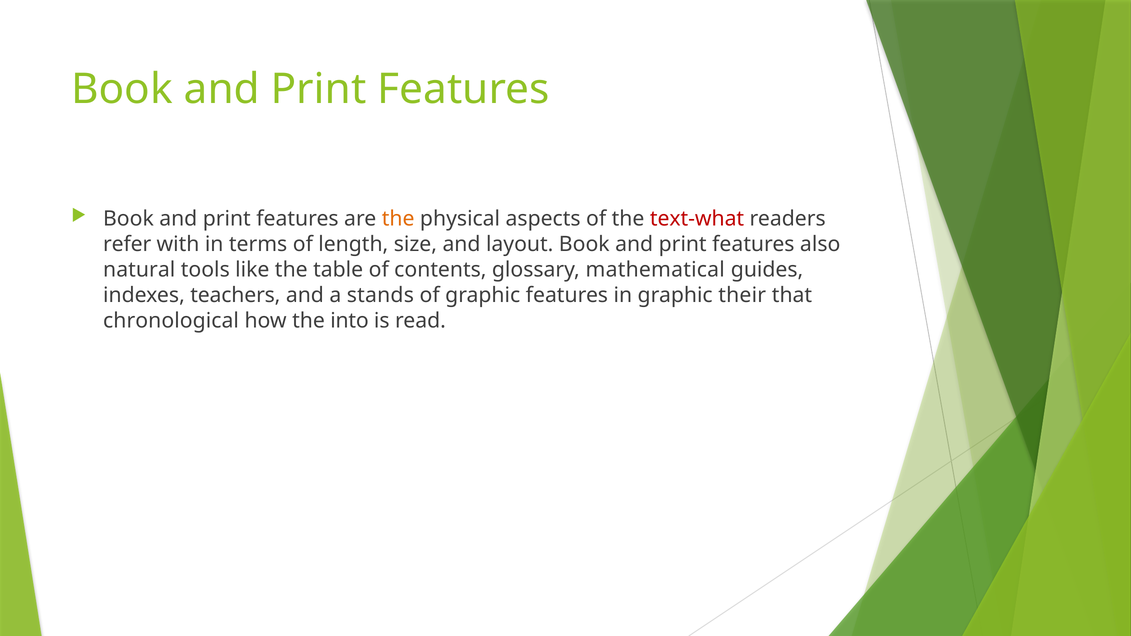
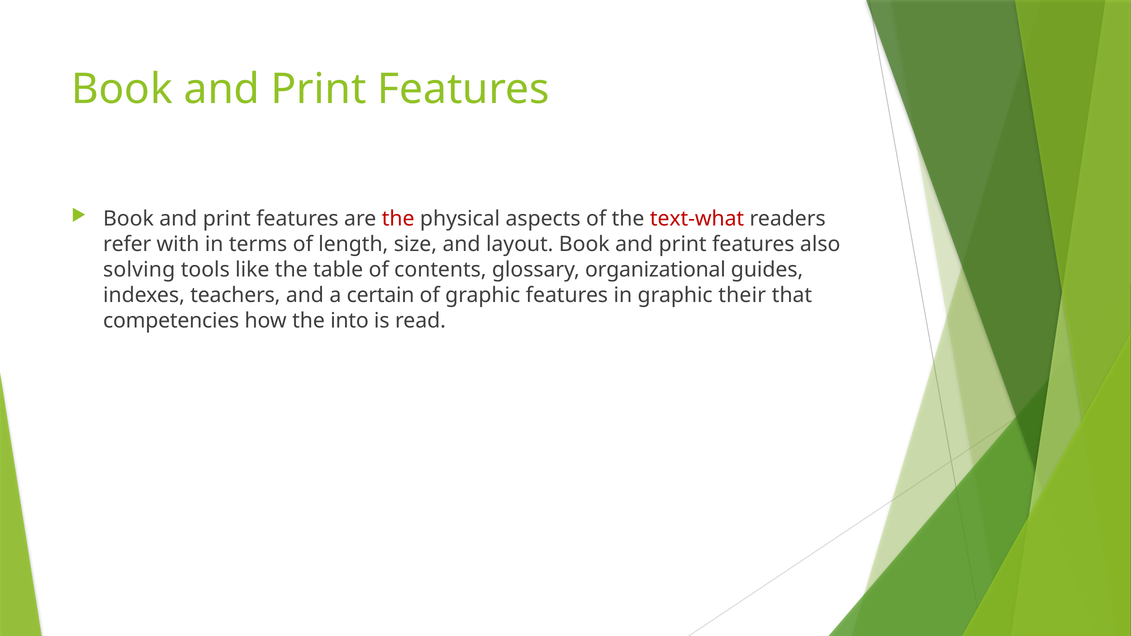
the at (398, 219) colour: orange -> red
natural: natural -> solving
mathematical: mathematical -> organizational
stands: stands -> certain
chronological: chronological -> competencies
